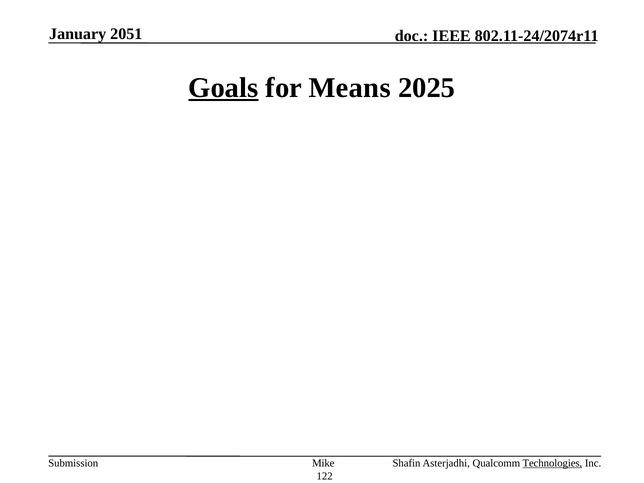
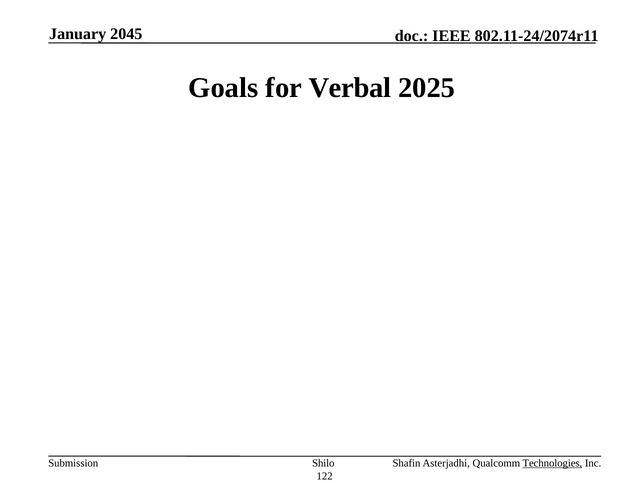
2051: 2051 -> 2045
Goals underline: present -> none
Means: Means -> Verbal
Mike: Mike -> Shilo
